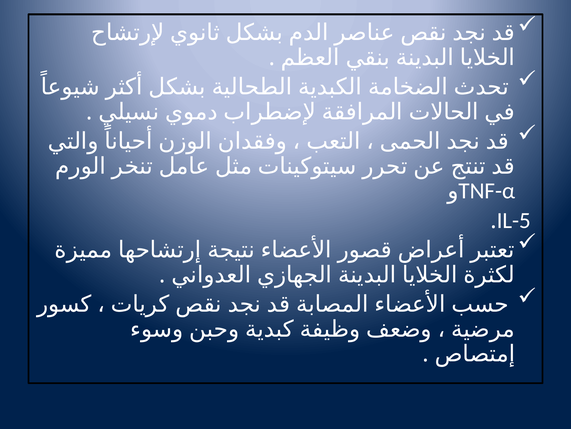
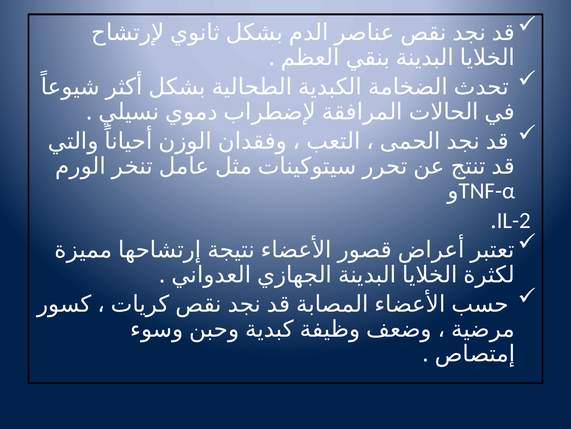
IL-5: IL-5 -> IL-2
